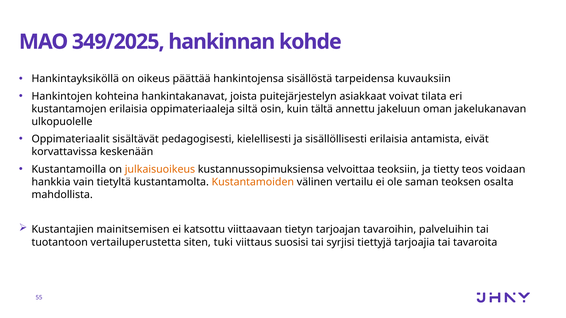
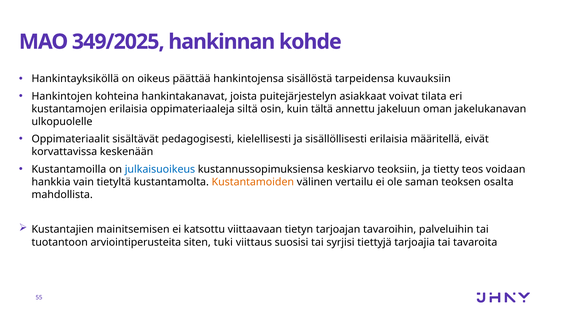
antamista: antamista -> määritellä
julkaisuoikeus colour: orange -> blue
velvoittaa: velvoittaa -> keskiarvo
vertailuperustetta: vertailuperustetta -> arviointiperusteita
